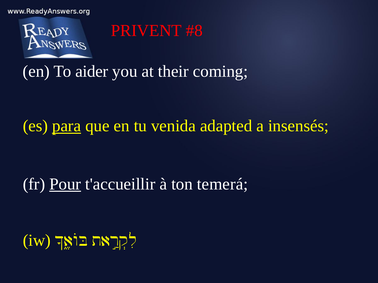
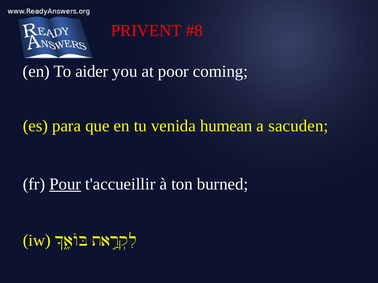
their: their -> poor
para underline: present -> none
adapted: adapted -> humean
insensés: insensés -> sacuden
temerá: temerá -> burned
